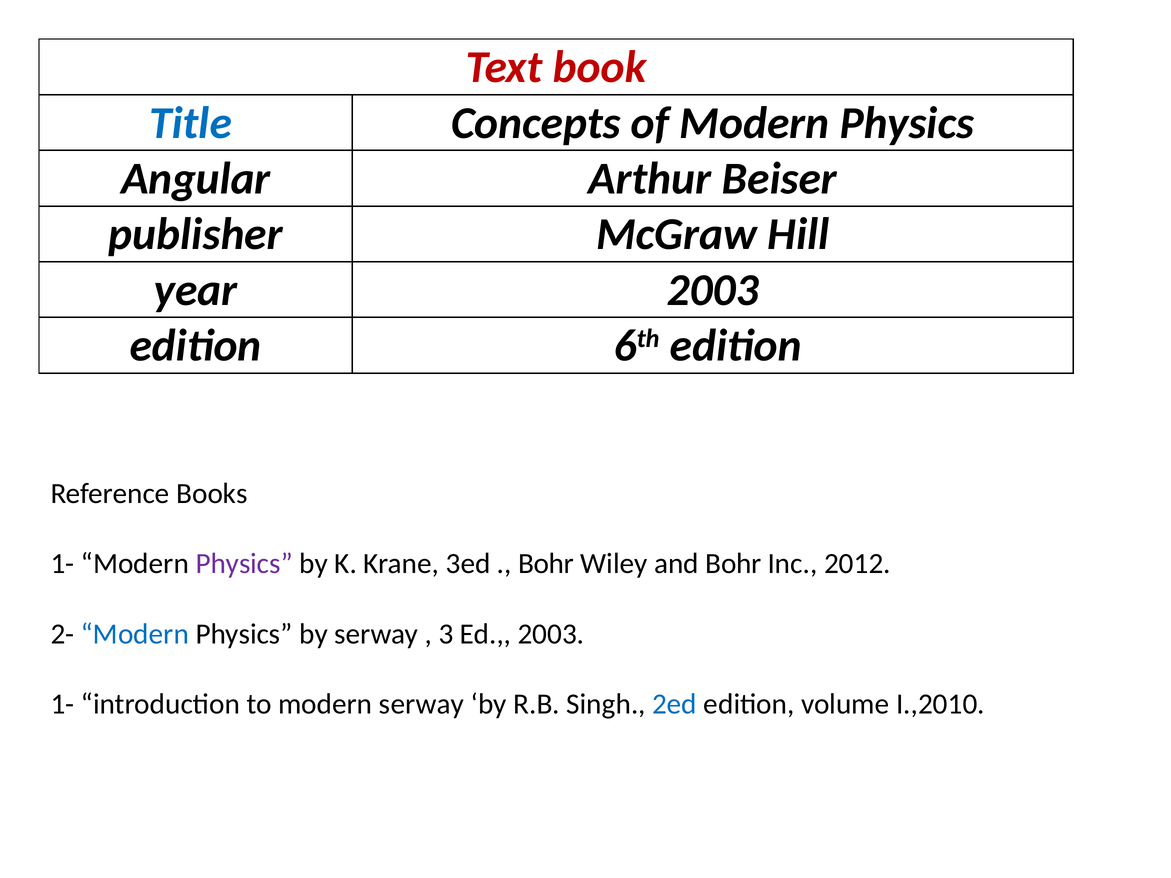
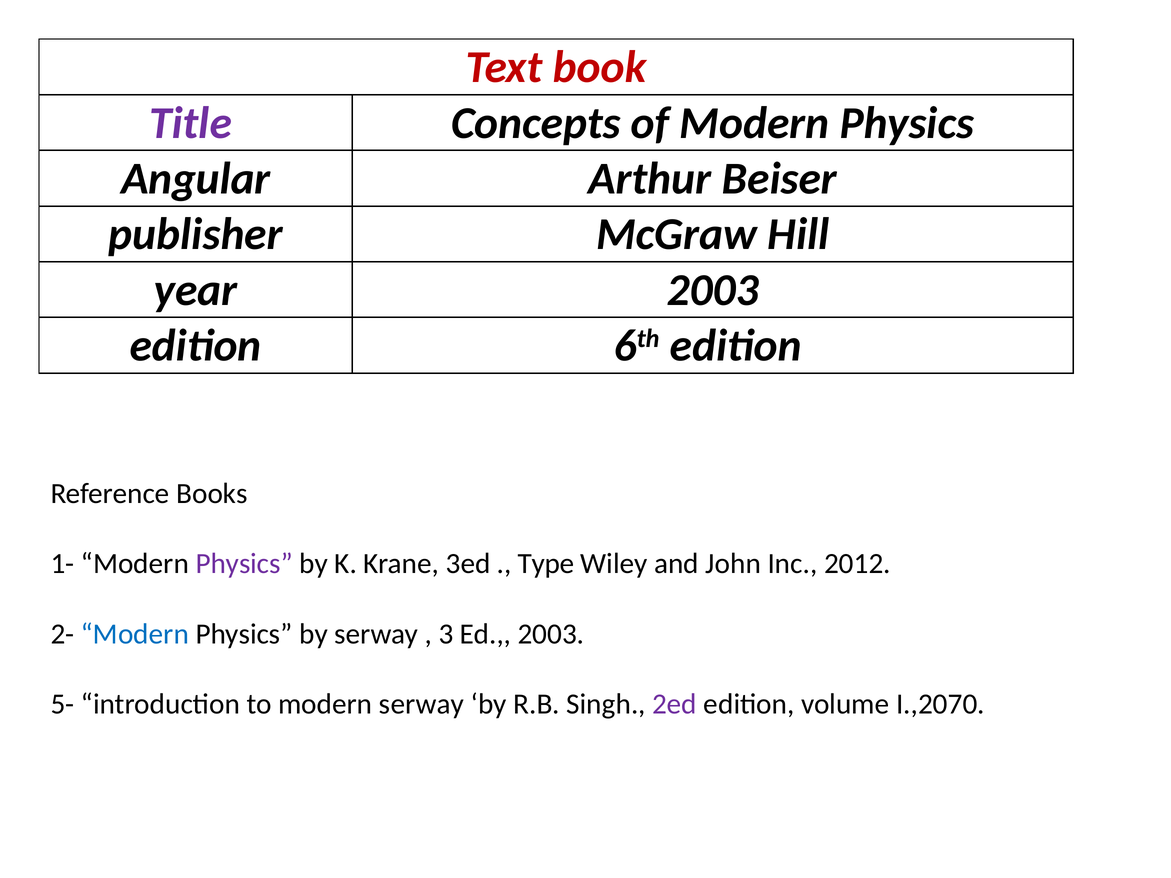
Title colour: blue -> purple
Bohr at (546, 564): Bohr -> Type
and Bohr: Bohr -> John
1- at (62, 705): 1- -> 5-
2ed colour: blue -> purple
I.,2010: I.,2010 -> I.,2070
